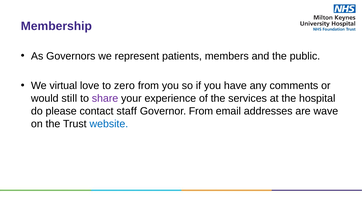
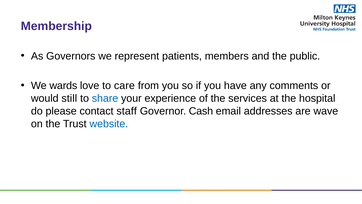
virtual: virtual -> wards
zero: zero -> care
share colour: purple -> blue
Governor From: From -> Cash
